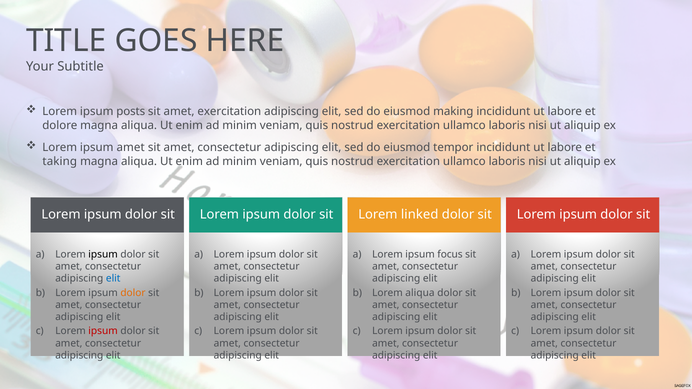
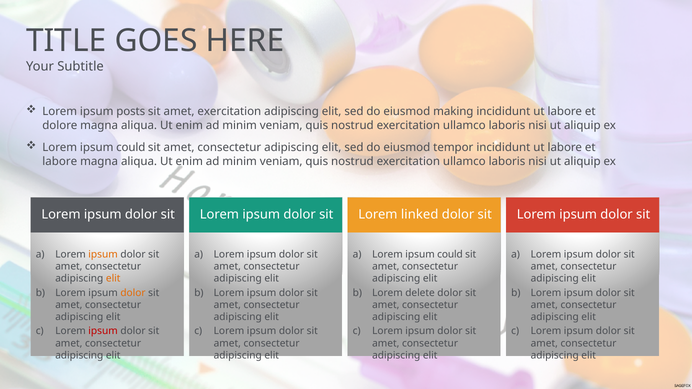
amet at (131, 148): amet -> could
taking at (60, 161): taking -> labore
ipsum at (103, 255) colour: black -> orange
focus at (450, 255): focus -> could
elit at (113, 279) colour: blue -> orange
Lorem aliqua: aliqua -> delete
